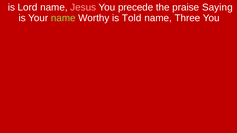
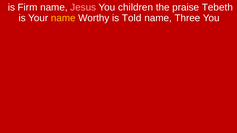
Lord: Lord -> Firm
precede: precede -> children
Saying: Saying -> Tebeth
name at (63, 18) colour: light green -> yellow
